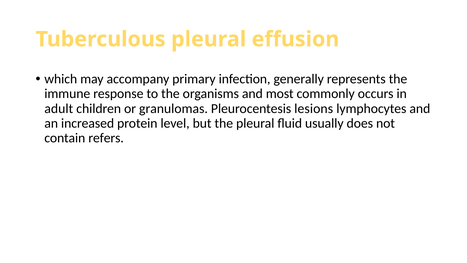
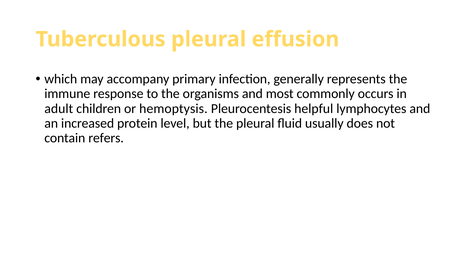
granulomas: granulomas -> hemoptysis
lesions: lesions -> helpful
